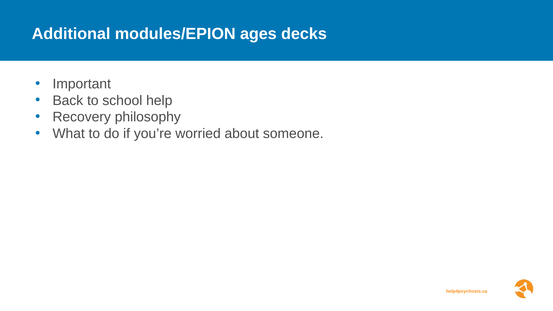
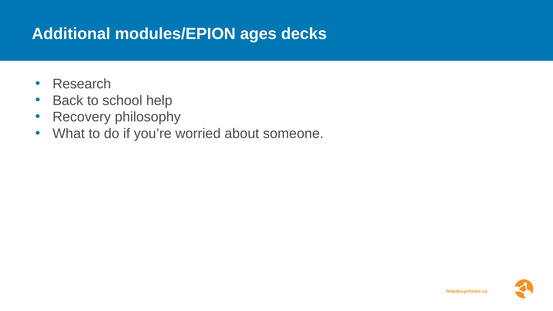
Important: Important -> Research
